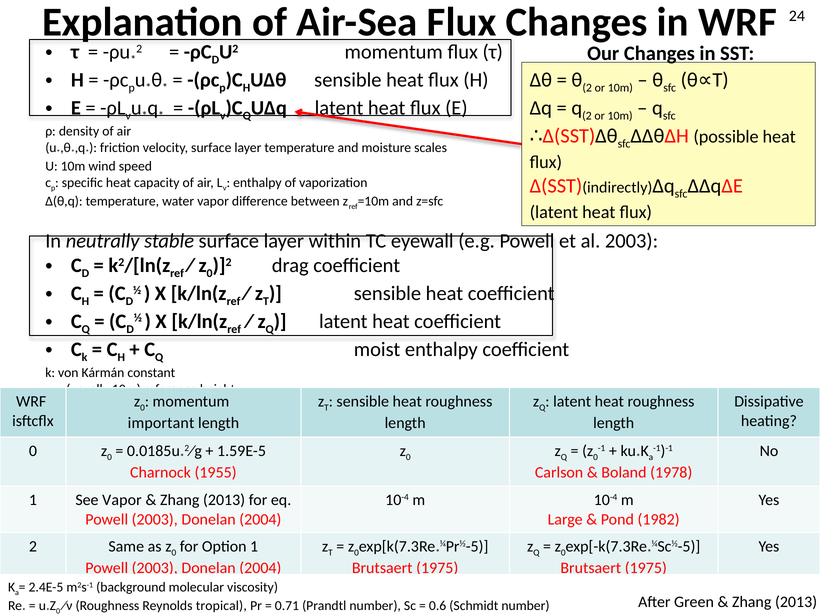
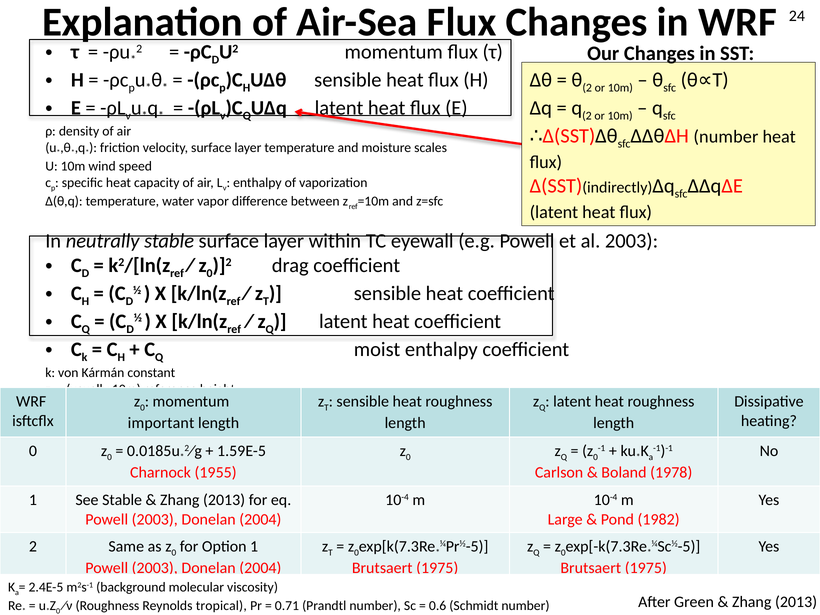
possible at (726, 137): possible -> number
See Vapor: Vapor -> Stable
